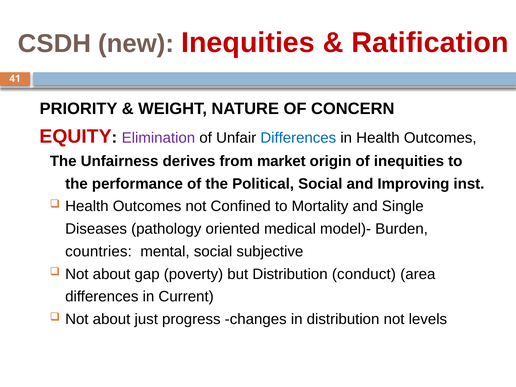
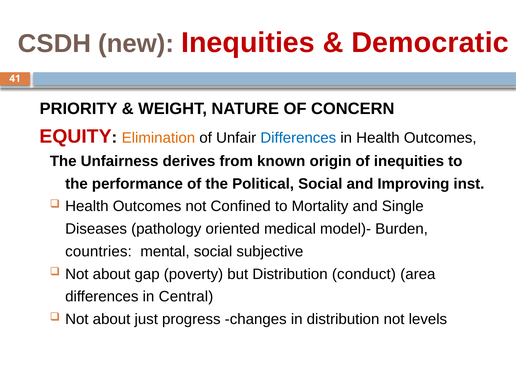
Ratification: Ratification -> Democratic
Elimination colour: purple -> orange
market: market -> known
Current: Current -> Central
